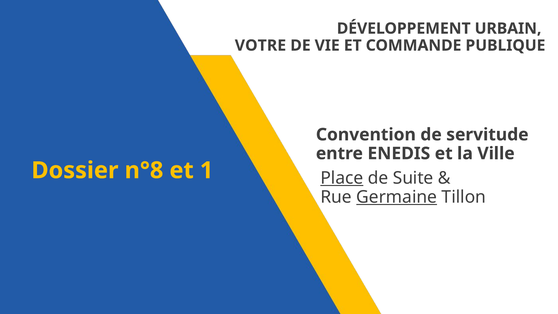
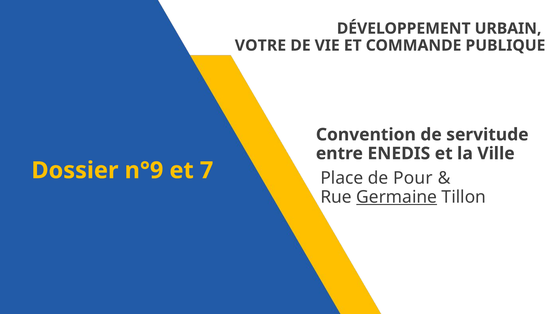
n°8: n°8 -> n°9
1: 1 -> 7
Place underline: present -> none
Suite: Suite -> Pour
